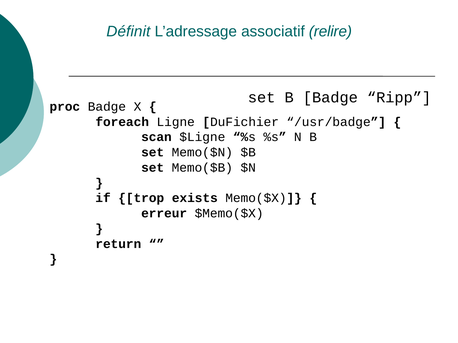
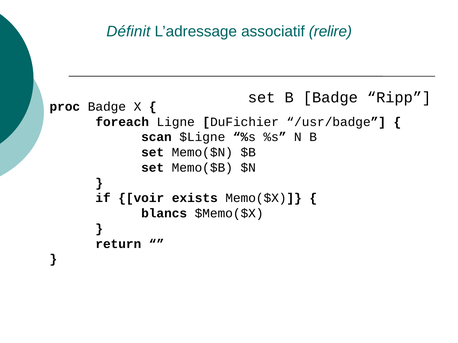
trop: trop -> voir
erreur: erreur -> blancs
